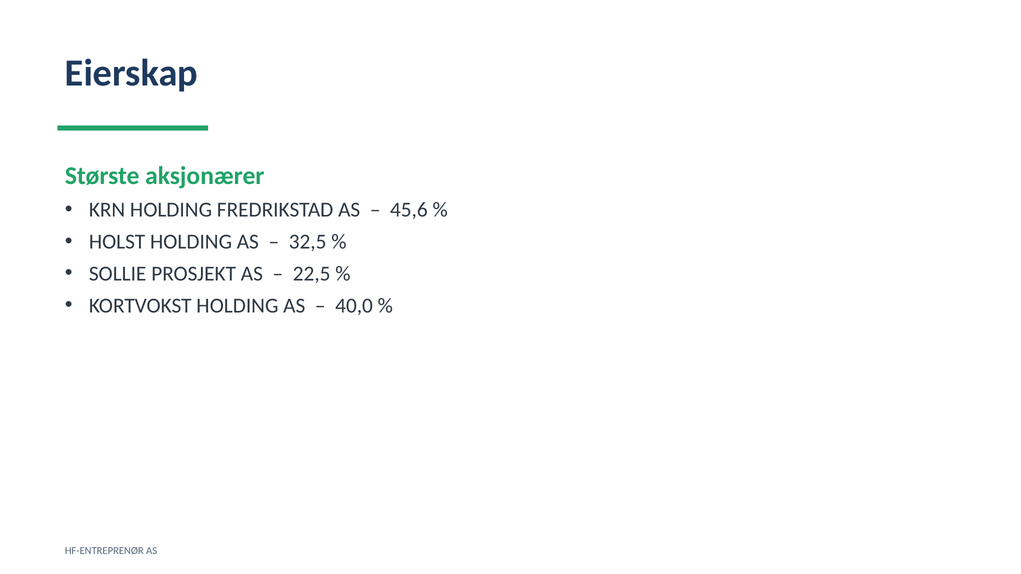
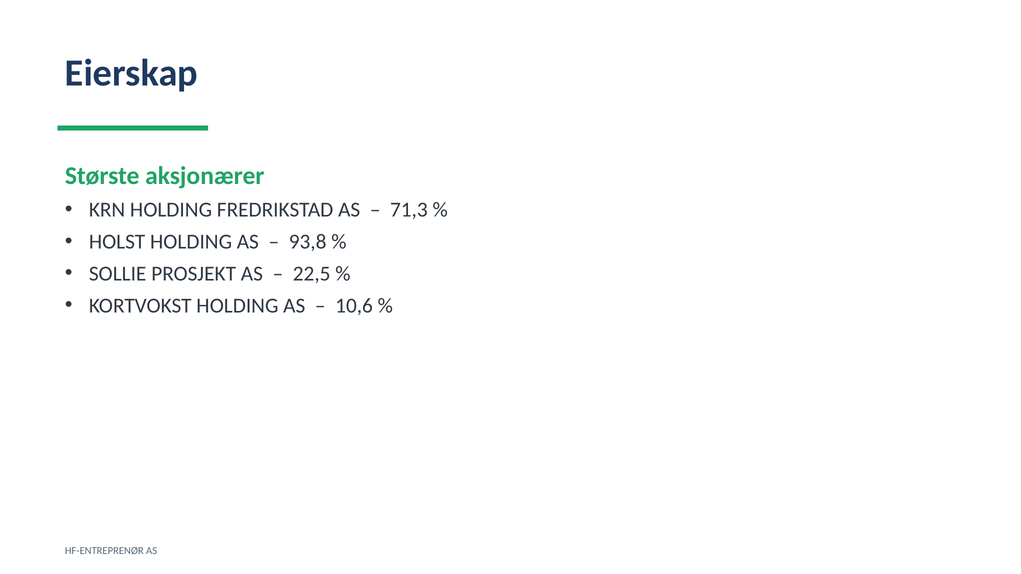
45,6: 45,6 -> 71,3
32,5: 32,5 -> 93,8
40,0: 40,0 -> 10,6
